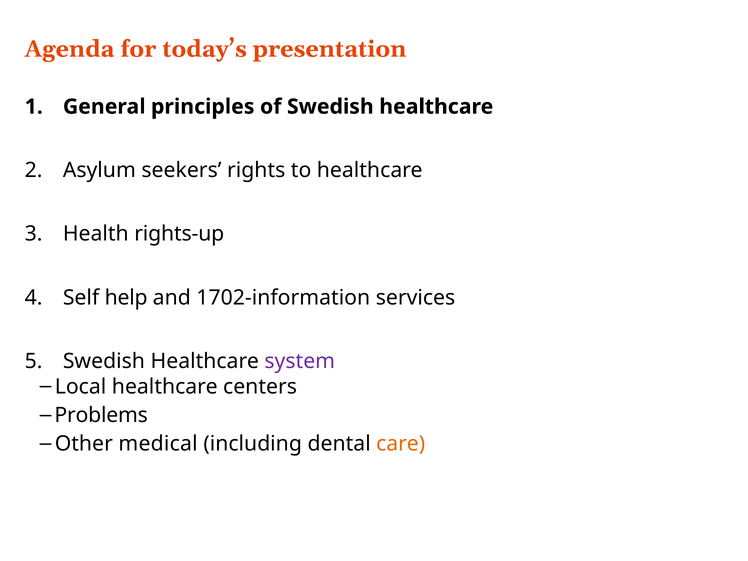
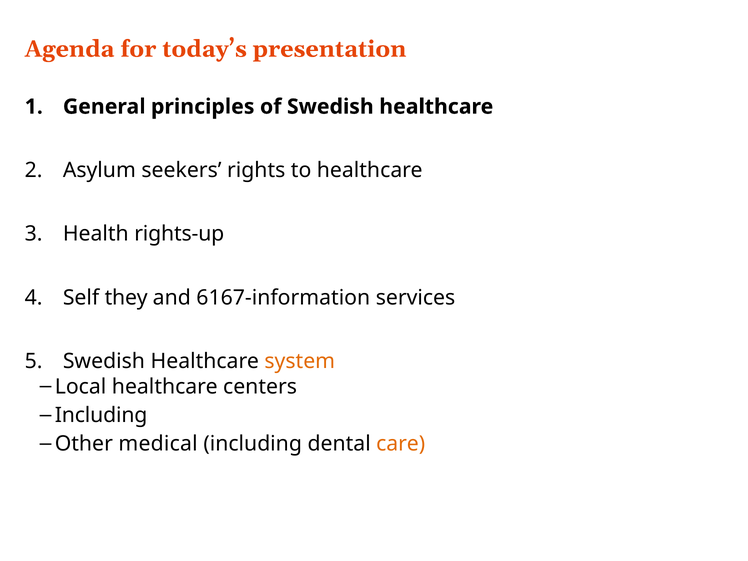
help: help -> they
1702-information: 1702-information -> 6167-information
system colour: purple -> orange
Problems at (101, 415): Problems -> Including
